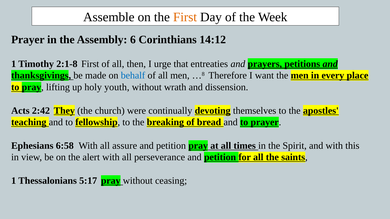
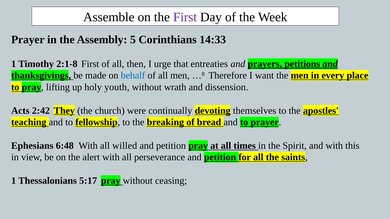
First at (185, 17) colour: orange -> purple
6: 6 -> 5
14:12: 14:12 -> 14:33
6:58: 6:58 -> 6:48
assure: assure -> willed
